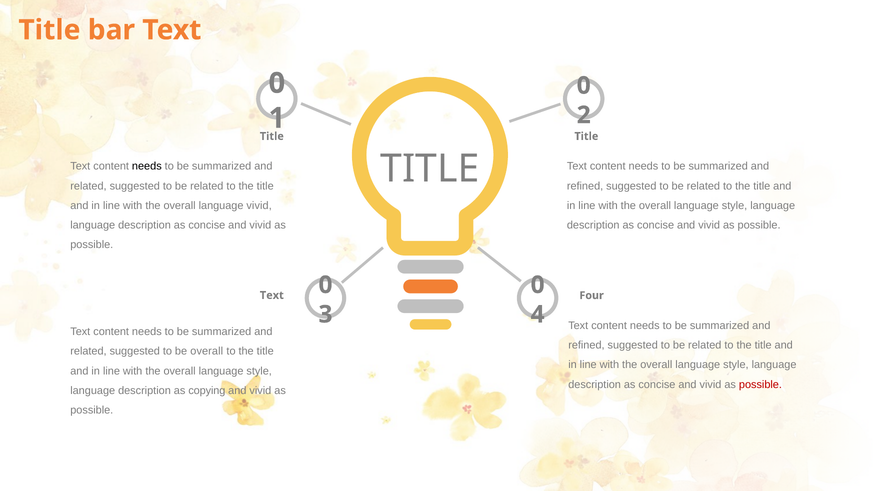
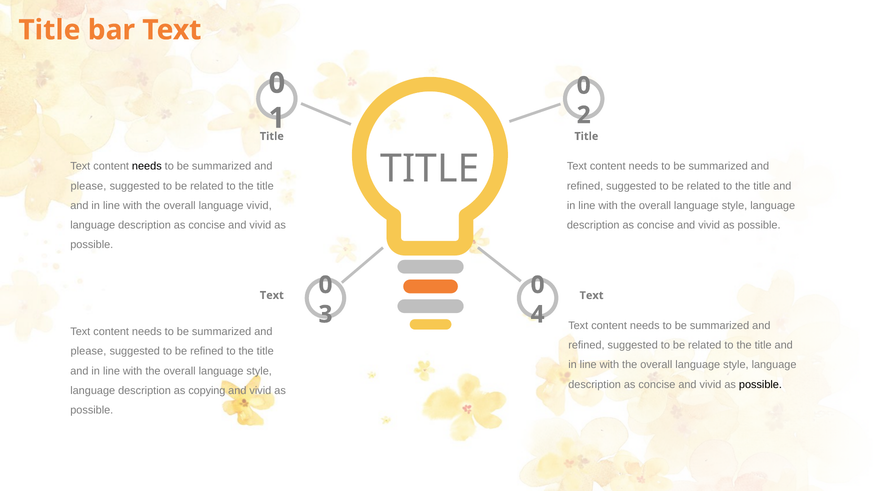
related at (88, 186): related -> please
Four at (592, 295): Four -> Text
related at (88, 351): related -> please
be overall: overall -> refined
possible at (760, 384) colour: red -> black
